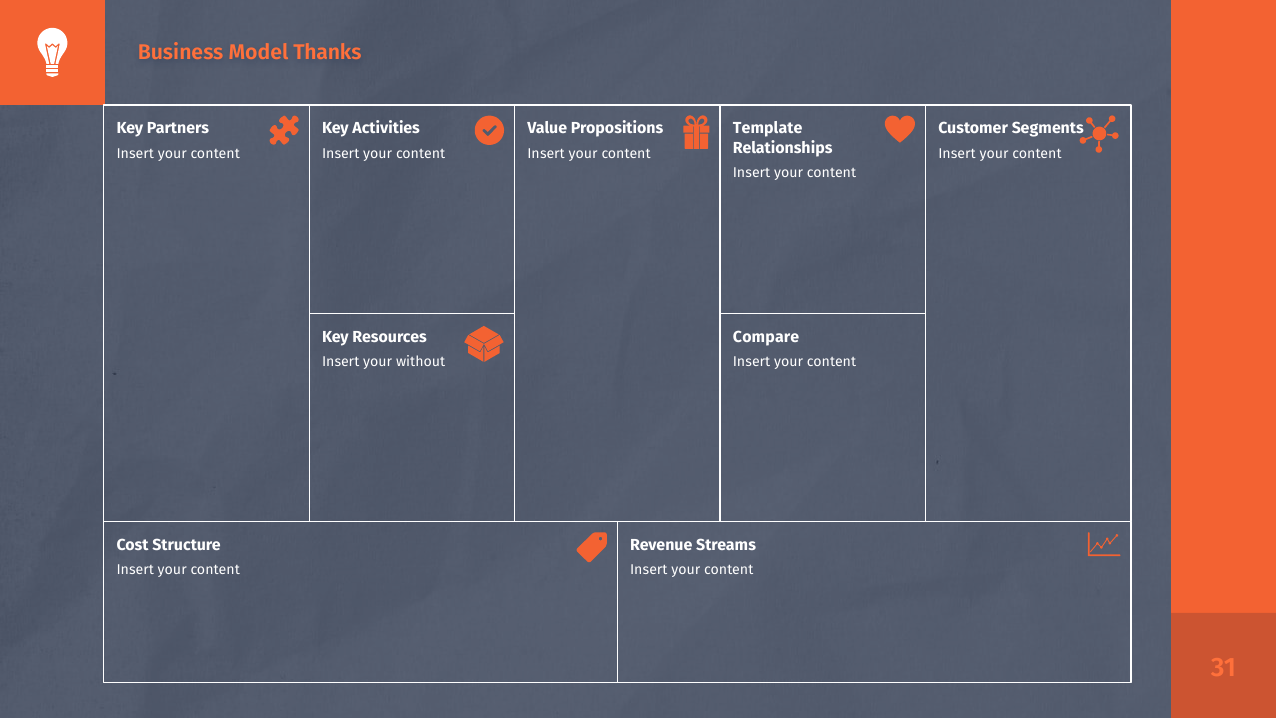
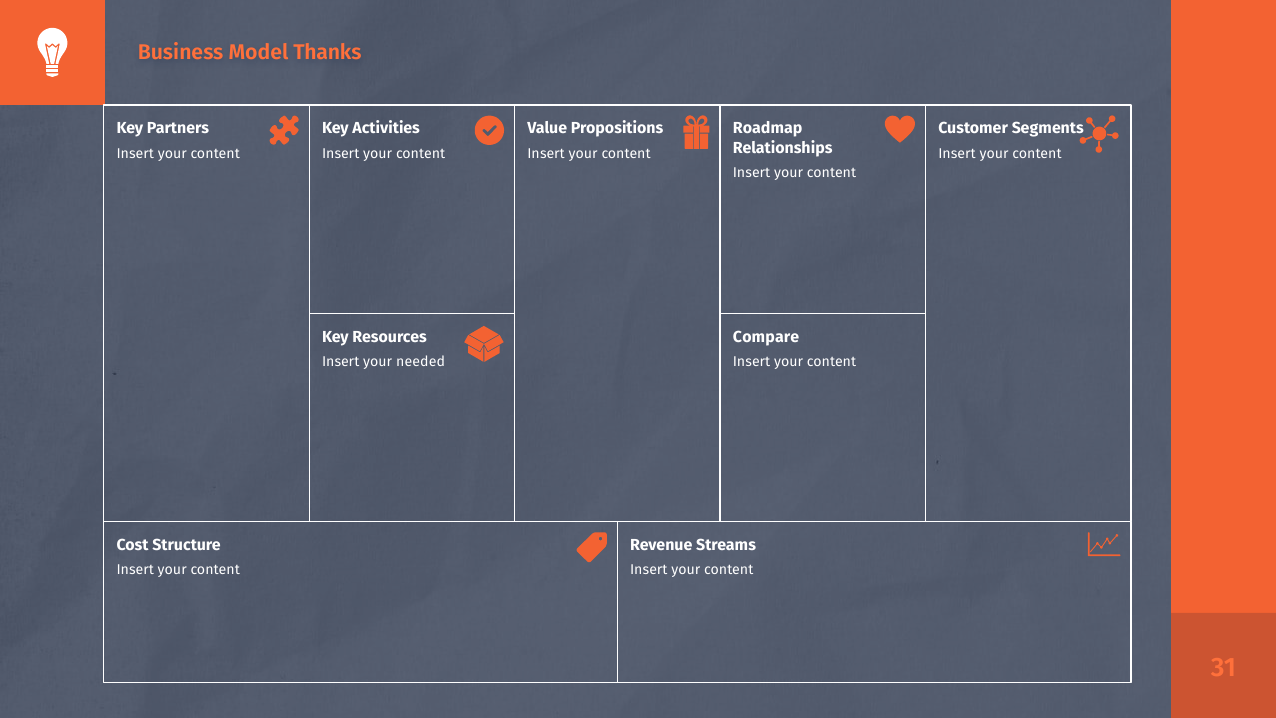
Template: Template -> Roadmap
without: without -> needed
